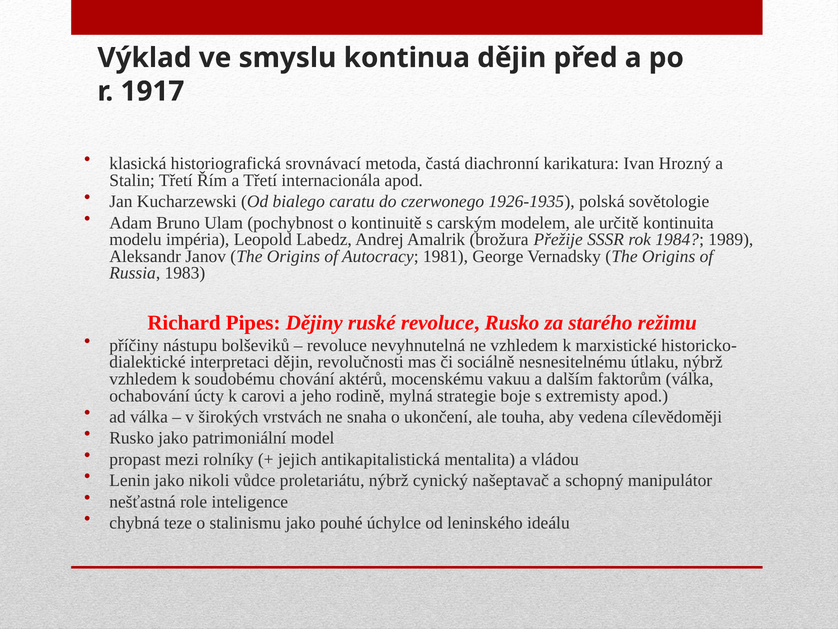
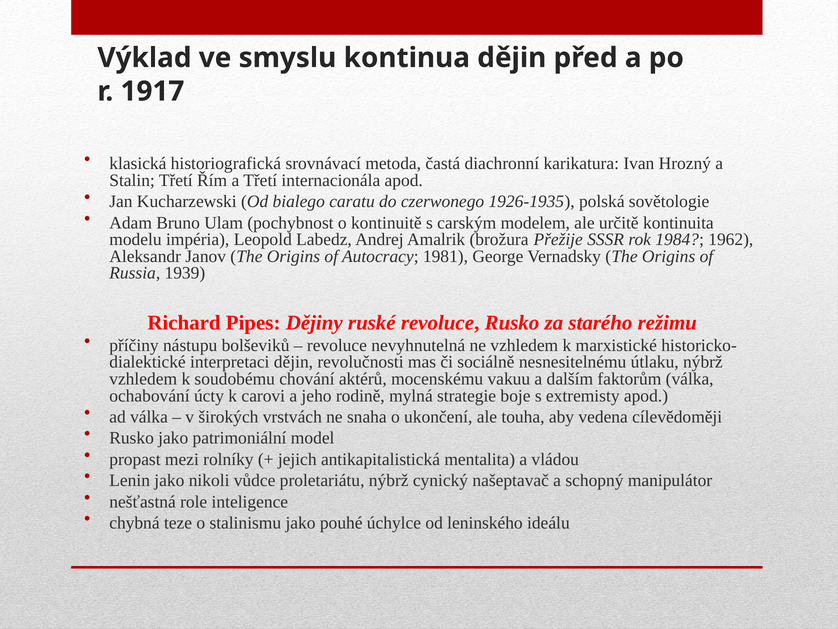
1989: 1989 -> 1962
1983: 1983 -> 1939
